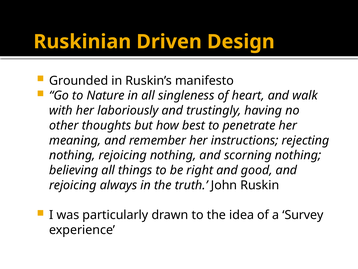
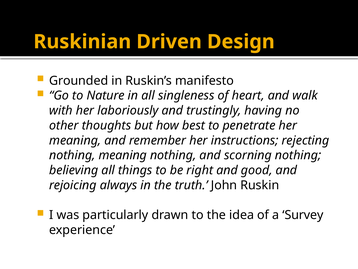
nothing rejoicing: rejoicing -> meaning
